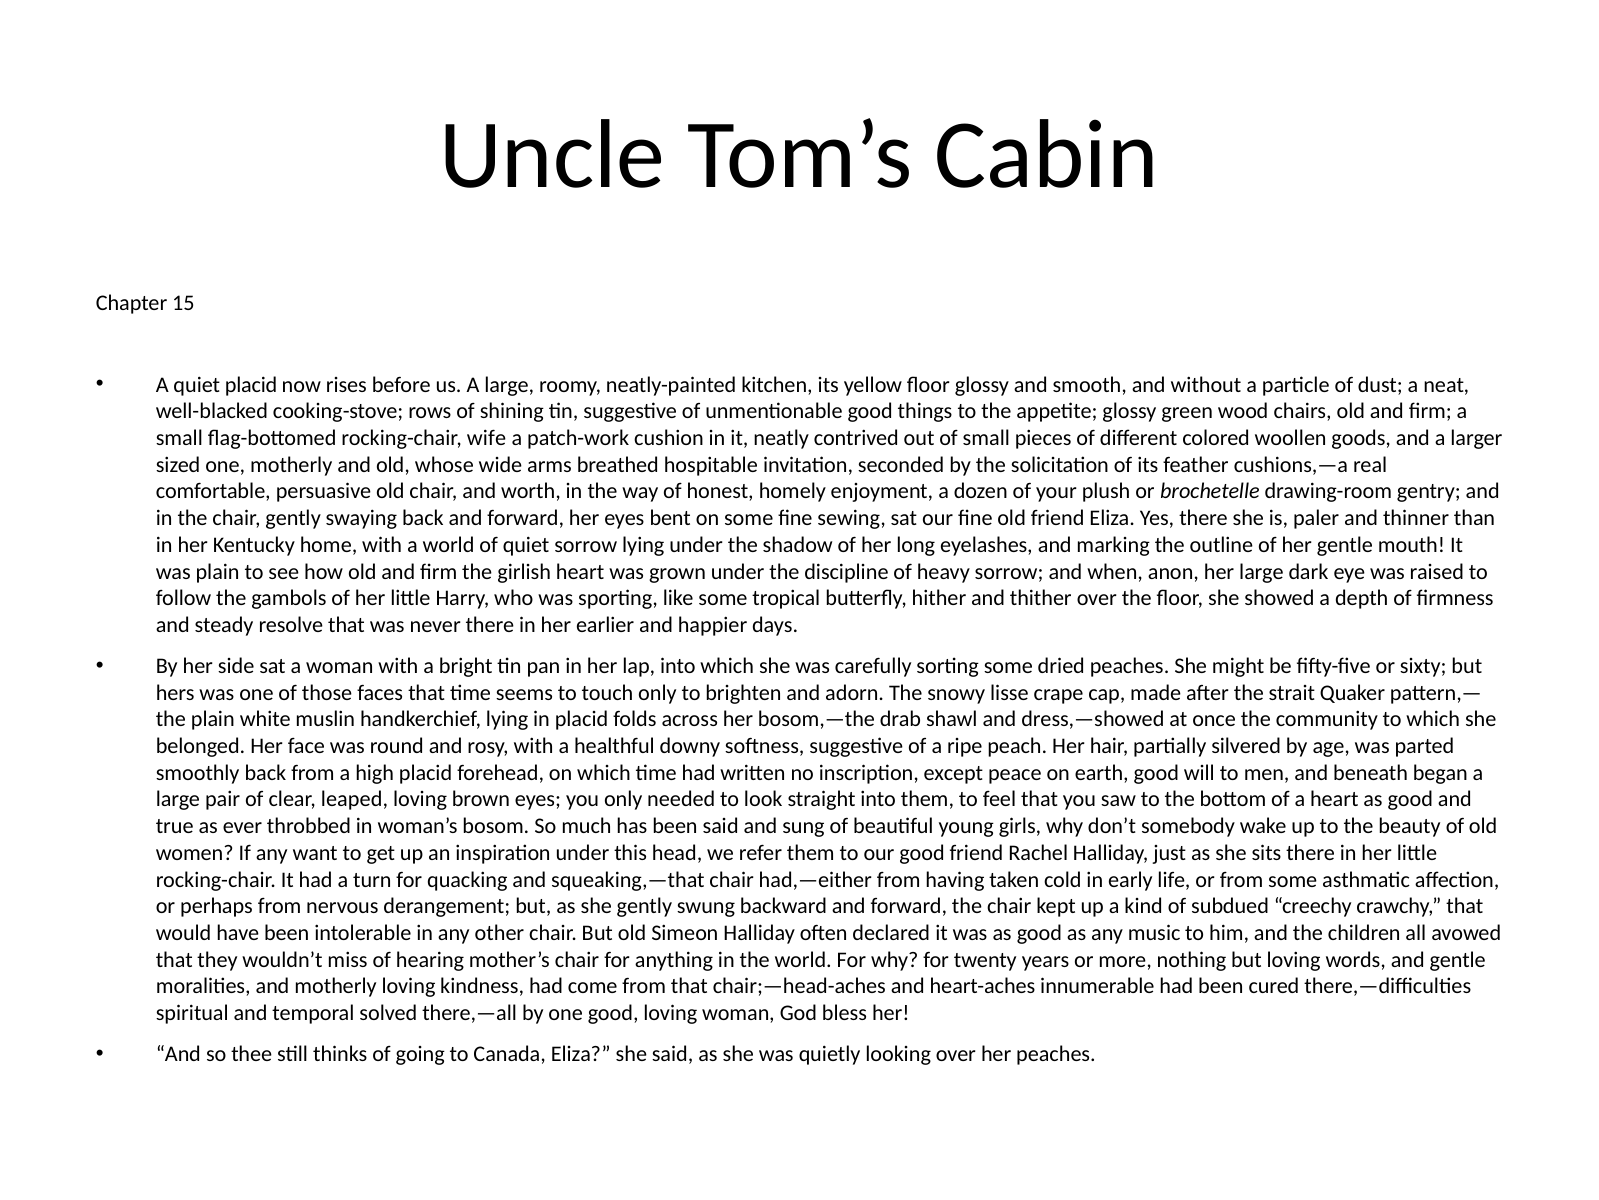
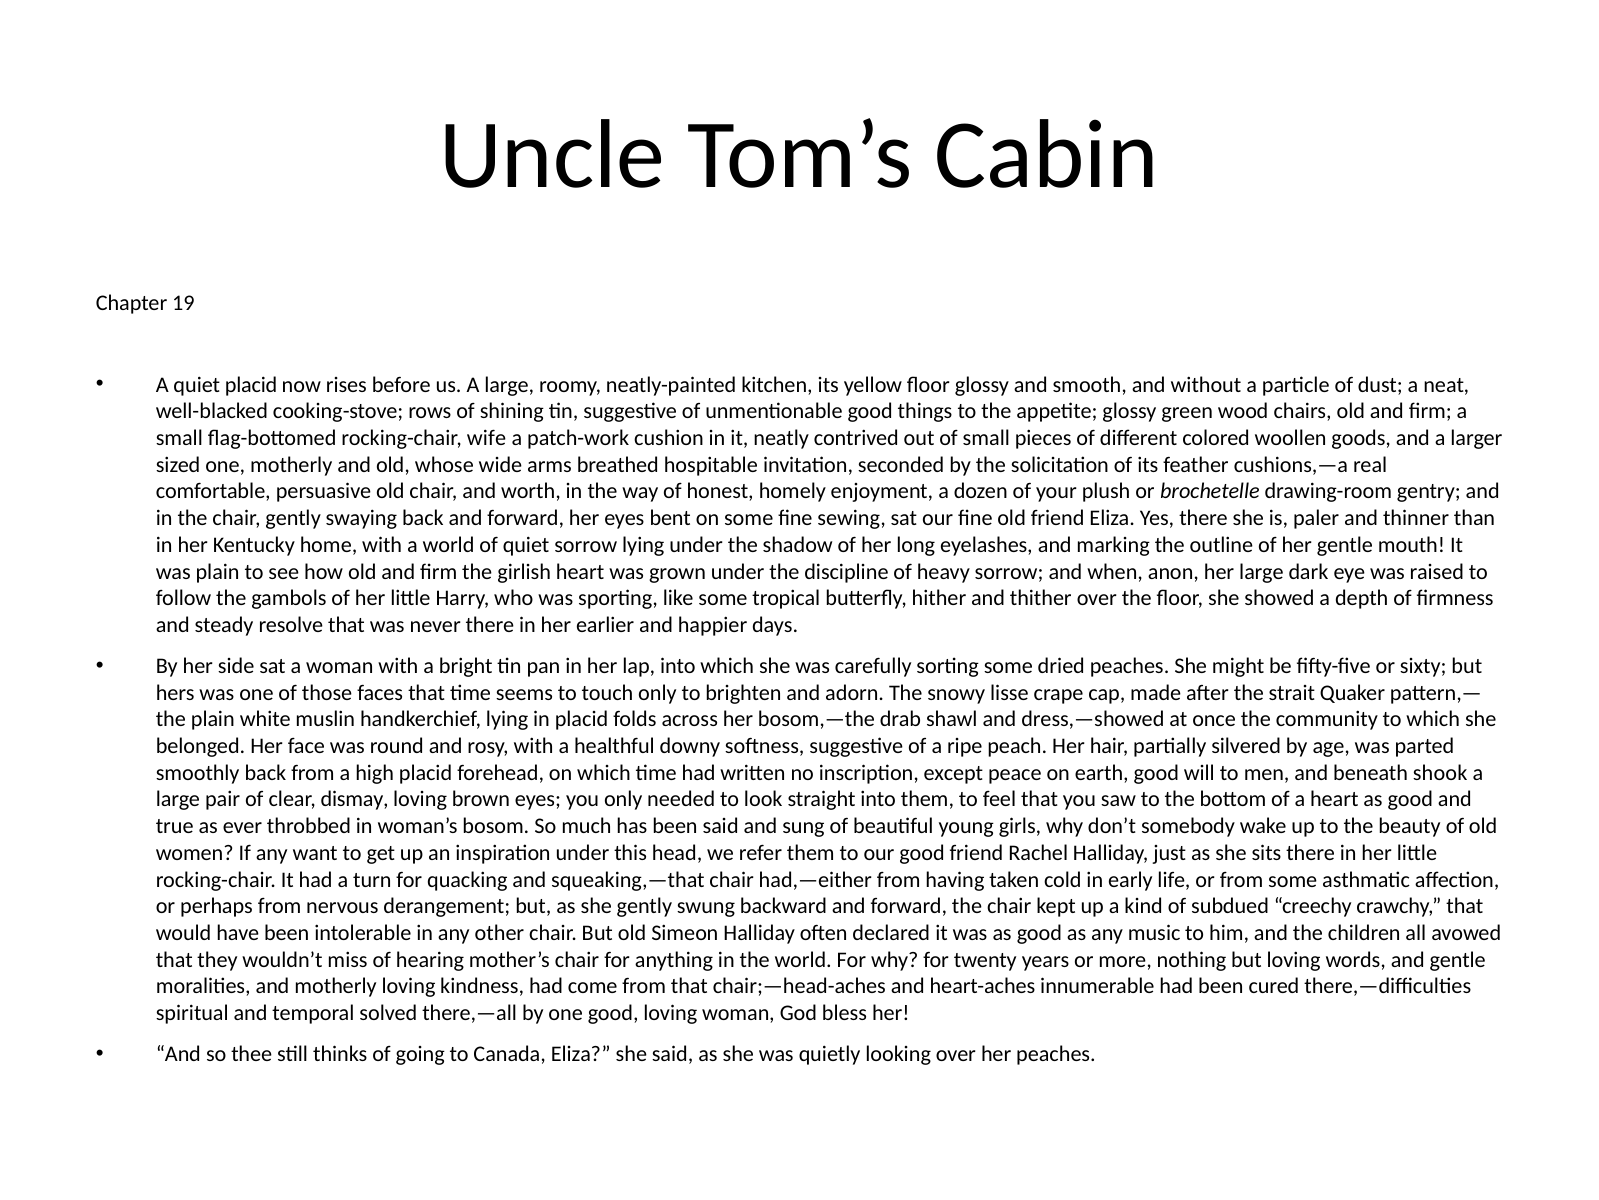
15: 15 -> 19
began: began -> shook
leaped: leaped -> dismay
